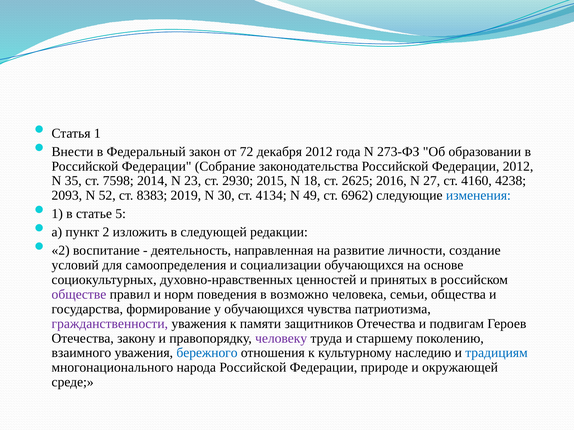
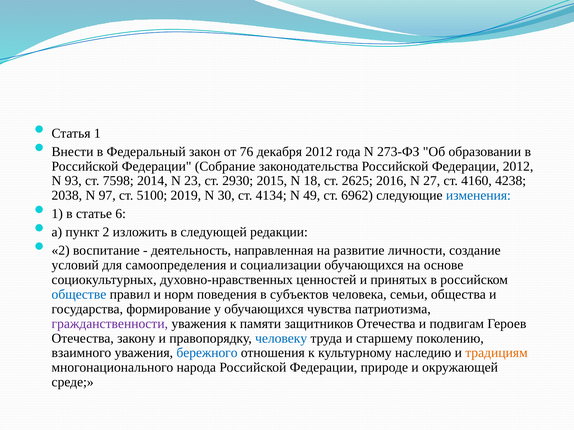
72: 72 -> 76
35: 35 -> 93
2093: 2093 -> 2038
52: 52 -> 97
8383: 8383 -> 5100
5: 5 -> 6
обществе colour: purple -> blue
возможно: возможно -> субъектов
человеку colour: purple -> blue
традициям colour: blue -> orange
